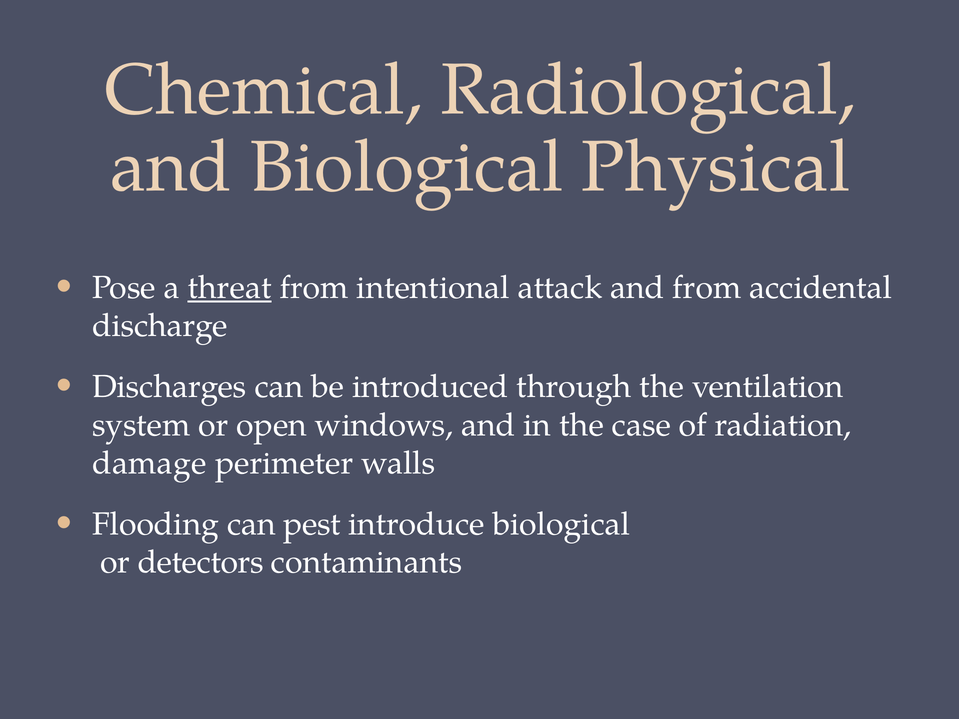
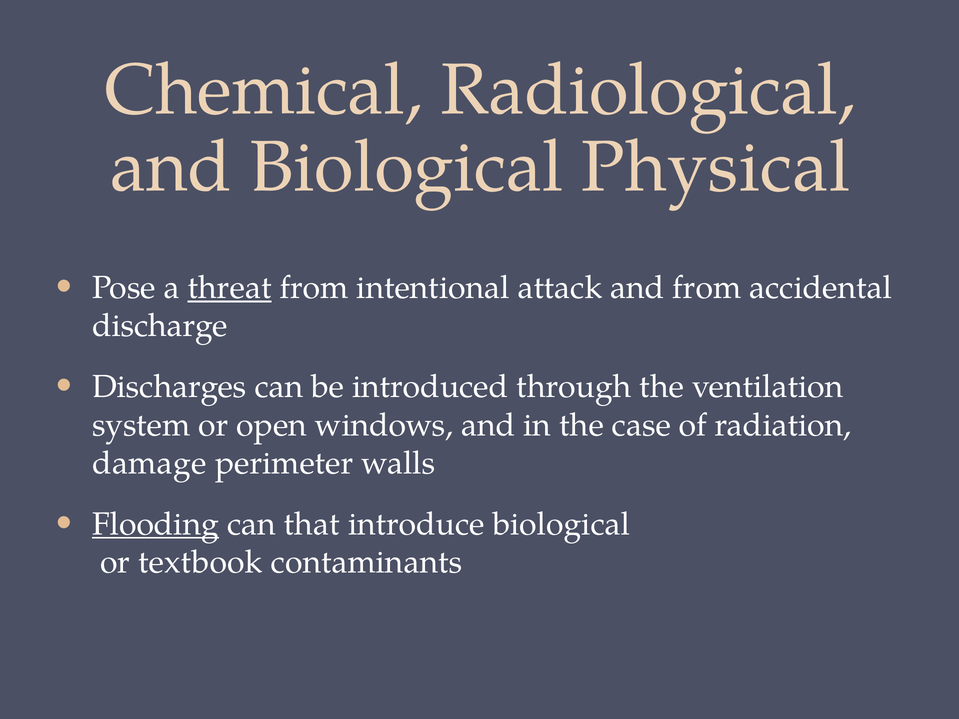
Flooding underline: none -> present
pest: pest -> that
detectors: detectors -> textbook
